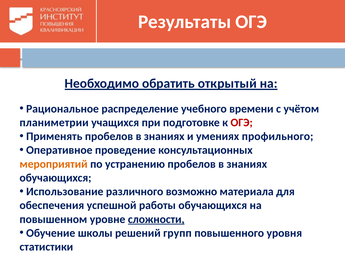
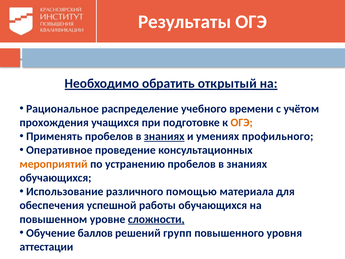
планиметрии: планиметрии -> прохождения
ОГЭ at (242, 122) colour: red -> orange
знаниях at (164, 136) underline: none -> present
возможно: возможно -> помощью
школы: школы -> баллов
статистики: статистики -> аттестации
